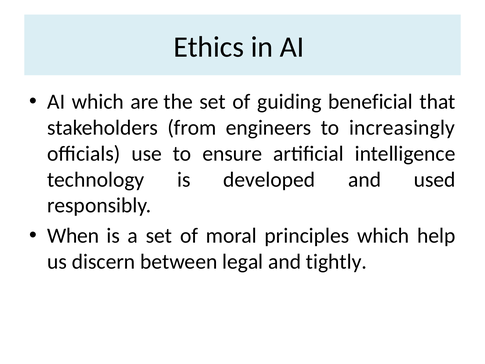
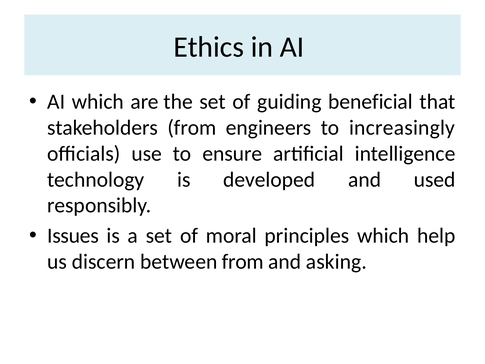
When: When -> Issues
between legal: legal -> from
tightly: tightly -> asking
